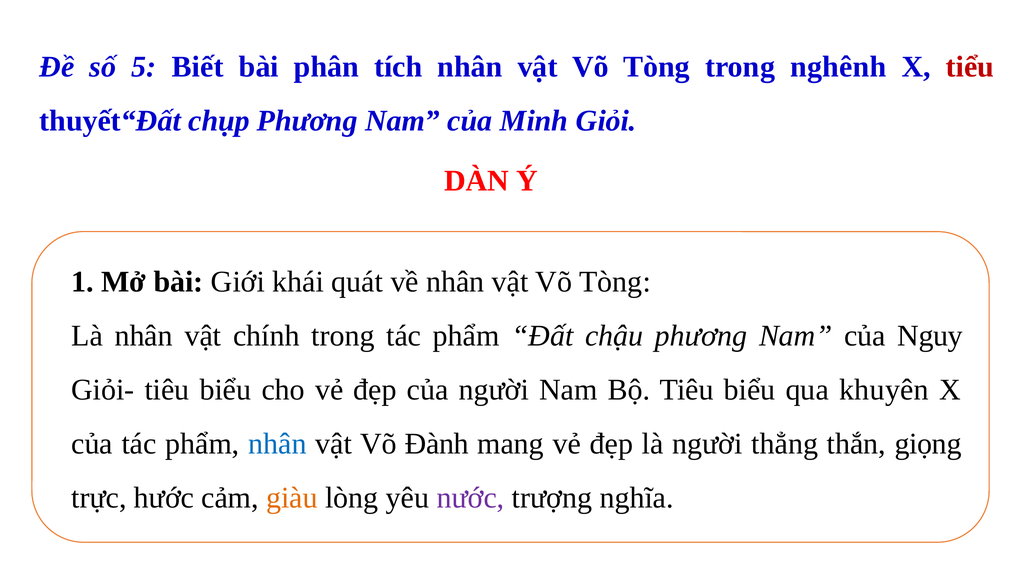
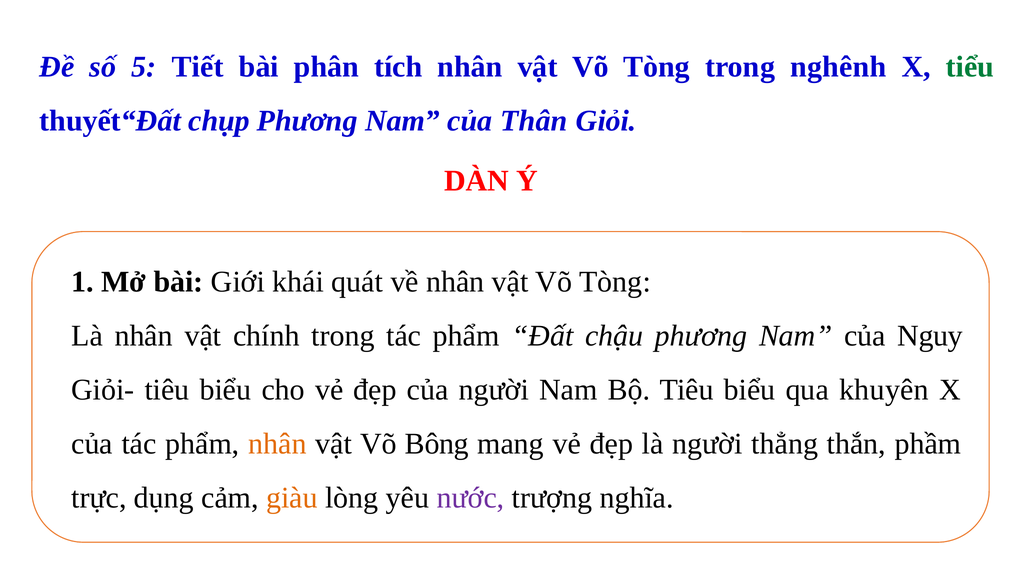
Biết: Biết -> Tiết
tiểu colour: red -> green
Minh: Minh -> Thân
nhân at (277, 444) colour: blue -> orange
Đành: Đành -> Bông
giọng: giọng -> phầm
hước: hước -> dụng
